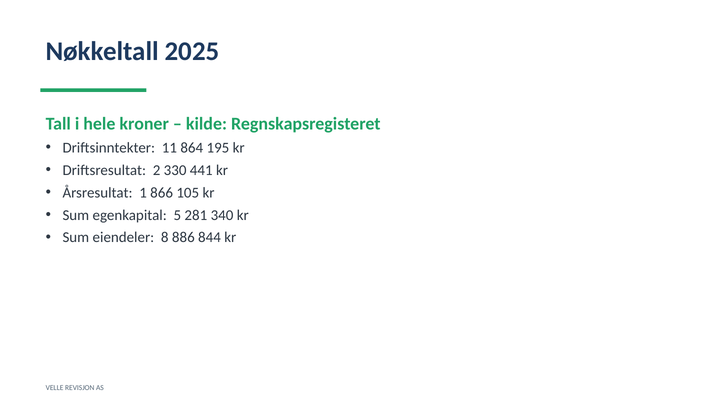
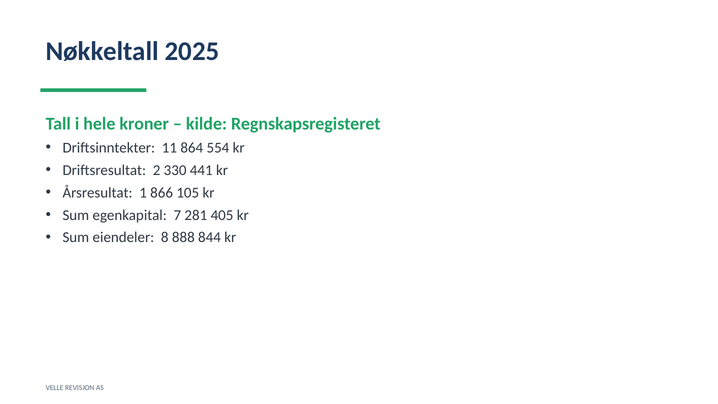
195: 195 -> 554
5: 5 -> 7
340: 340 -> 405
886: 886 -> 888
